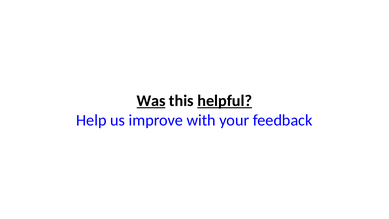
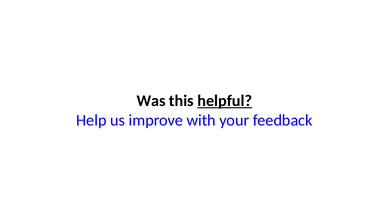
Was underline: present -> none
